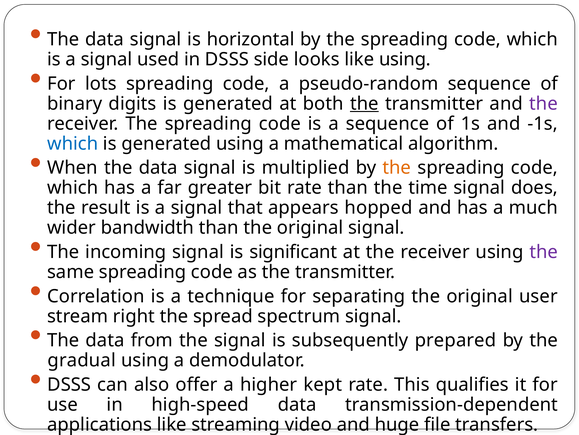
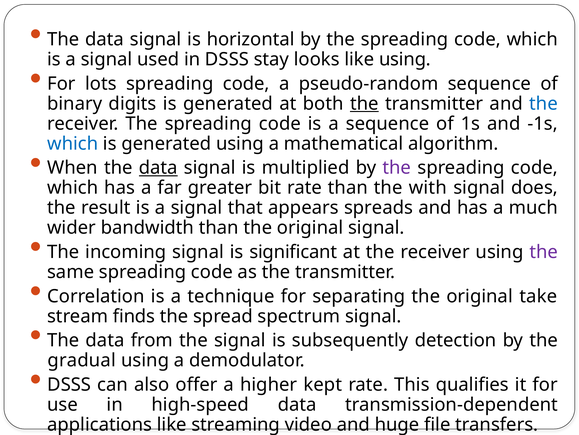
side: side -> stay
the at (544, 103) colour: purple -> blue
data at (158, 168) underline: none -> present
the at (397, 168) colour: orange -> purple
time: time -> with
hopped: hopped -> spreads
user: user -> take
right: right -> finds
prepared: prepared -> detection
